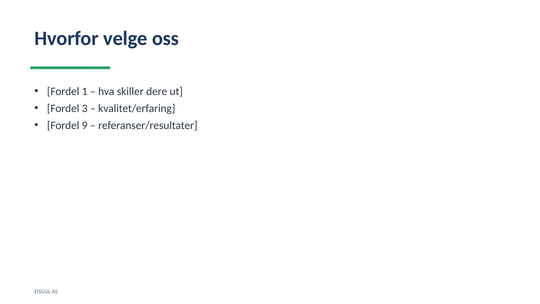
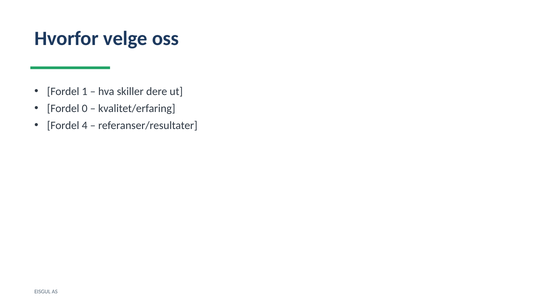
3: 3 -> 0
9: 9 -> 4
